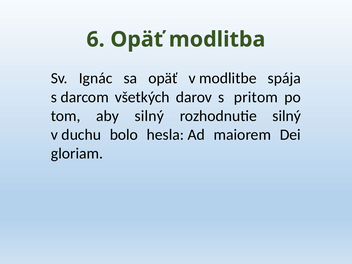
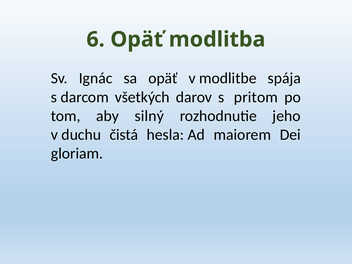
rozhodnutie silný: silný -> jeho
bolo: bolo -> čistá
